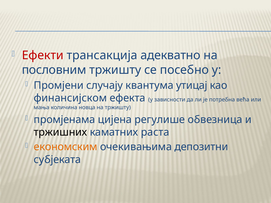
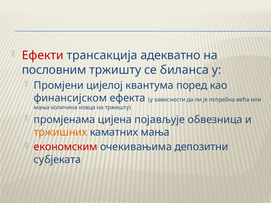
посебно: посебно -> биланса
случају: случају -> цијелој
утицај: утицај -> поред
регулише: регулише -> појављује
тржишних colour: black -> orange
каматних раста: раста -> мања
економским colour: orange -> red
